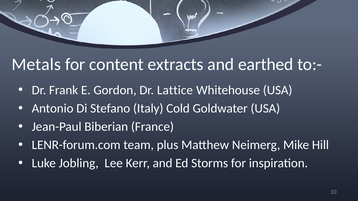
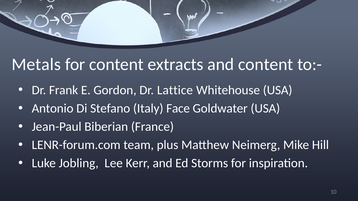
and earthed: earthed -> content
Cold: Cold -> Face
